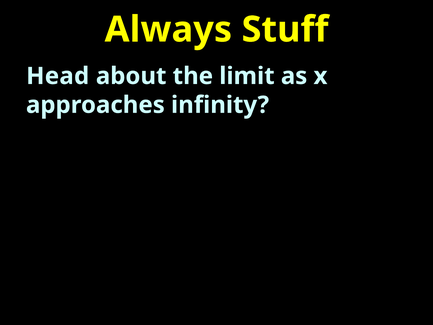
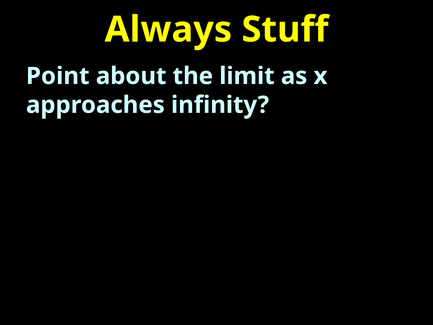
Head: Head -> Point
